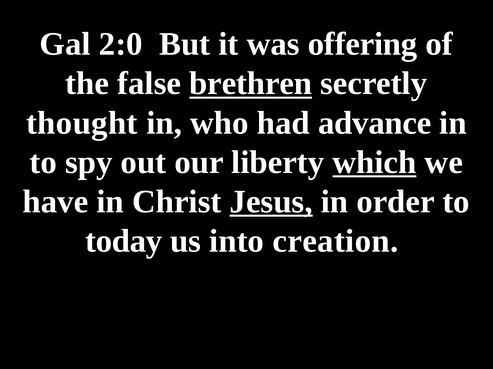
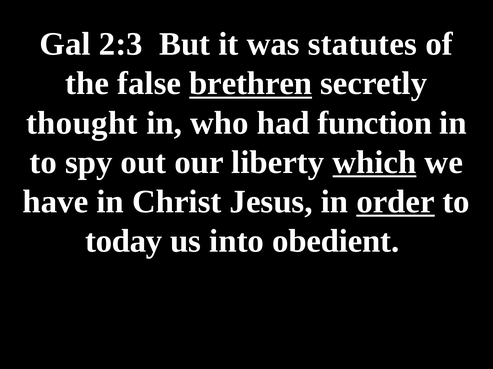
2:0: 2:0 -> 2:3
offering: offering -> statutes
advance: advance -> function
Jesus underline: present -> none
order underline: none -> present
creation: creation -> obedient
